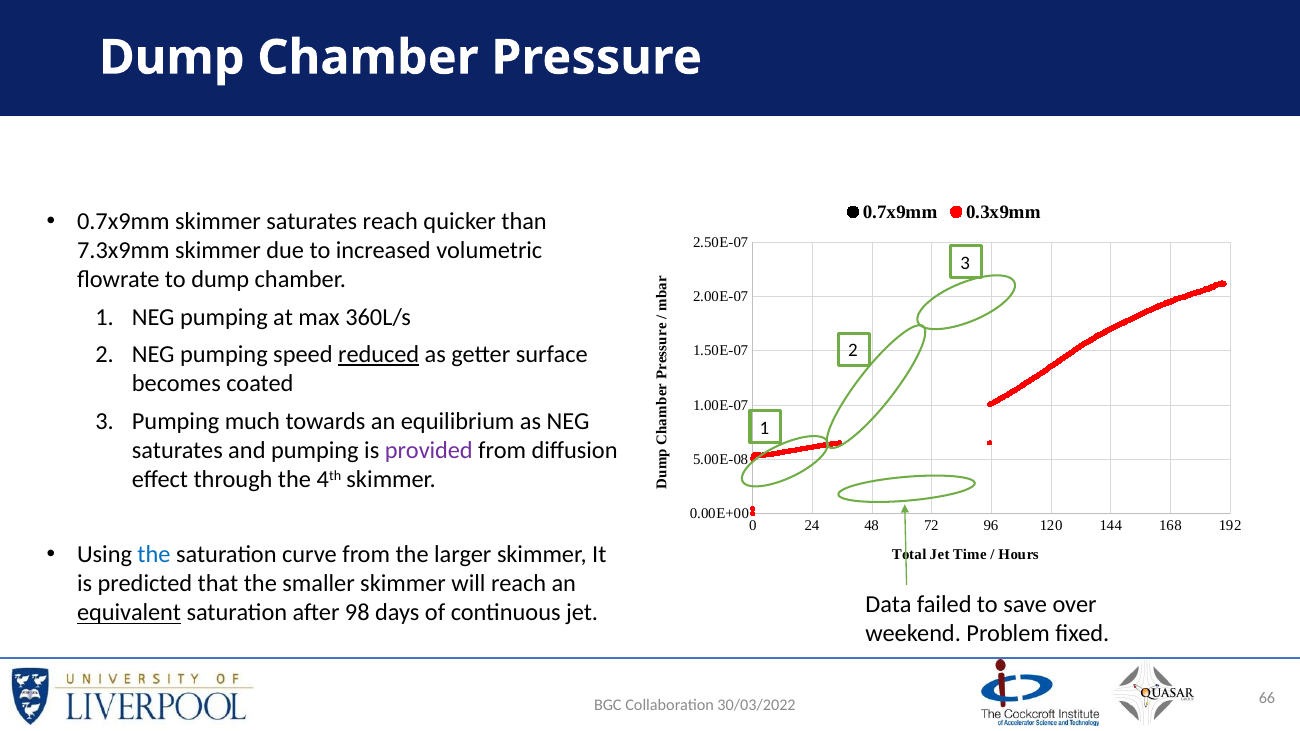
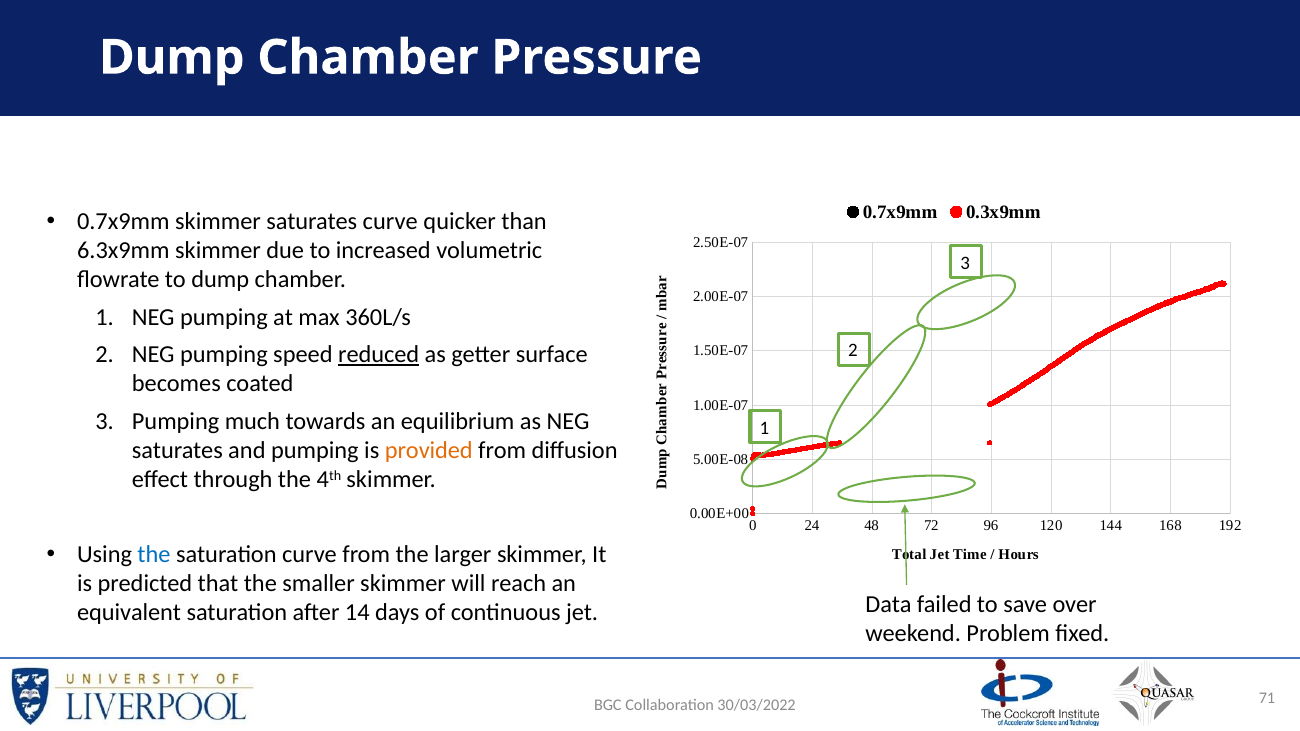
saturates reach: reach -> curve
7.3x9mm: 7.3x9mm -> 6.3x9mm
provided colour: purple -> orange
equivalent underline: present -> none
98: 98 -> 14
66: 66 -> 71
